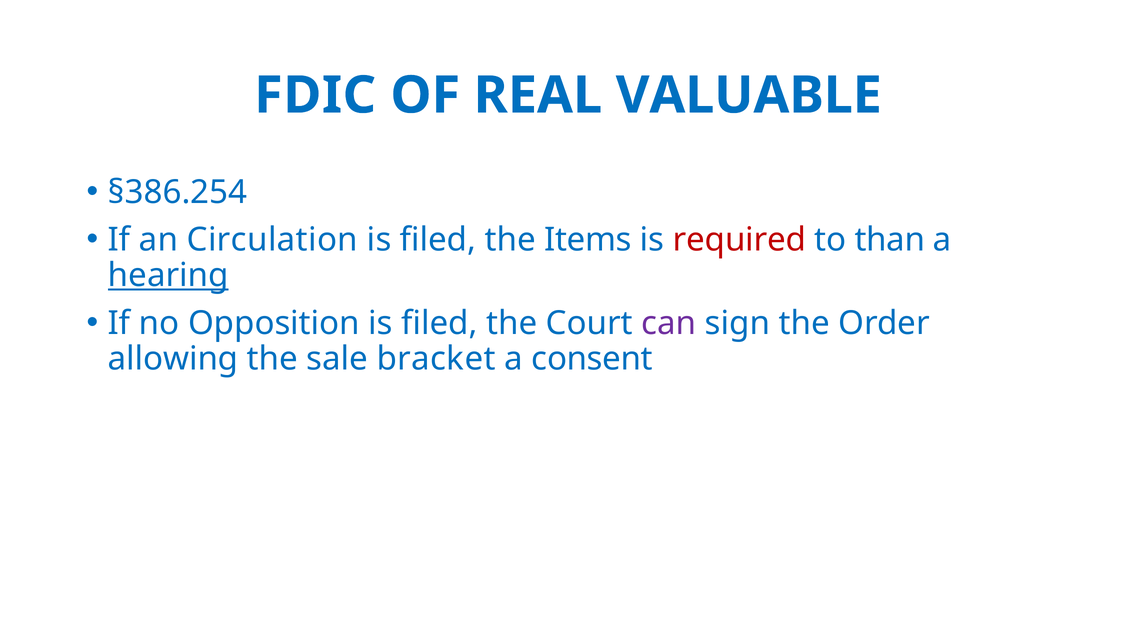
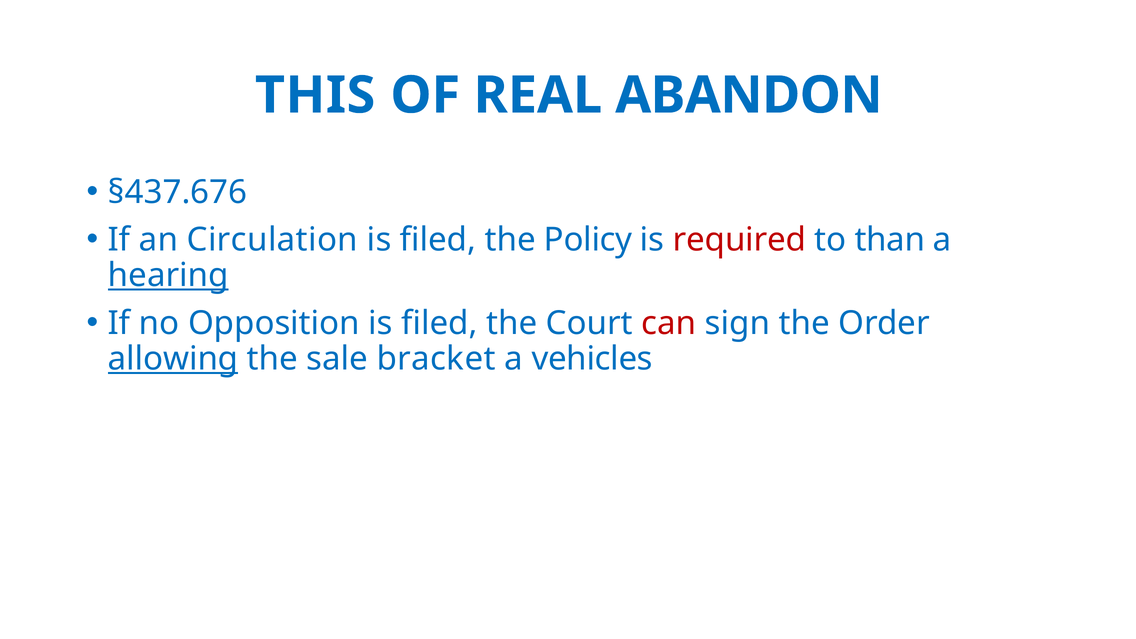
FDIC: FDIC -> THIS
VALUABLE: VALUABLE -> ABANDON
§386.254: §386.254 -> §437.676
Items: Items -> Policy
can colour: purple -> red
allowing underline: none -> present
consent: consent -> vehicles
